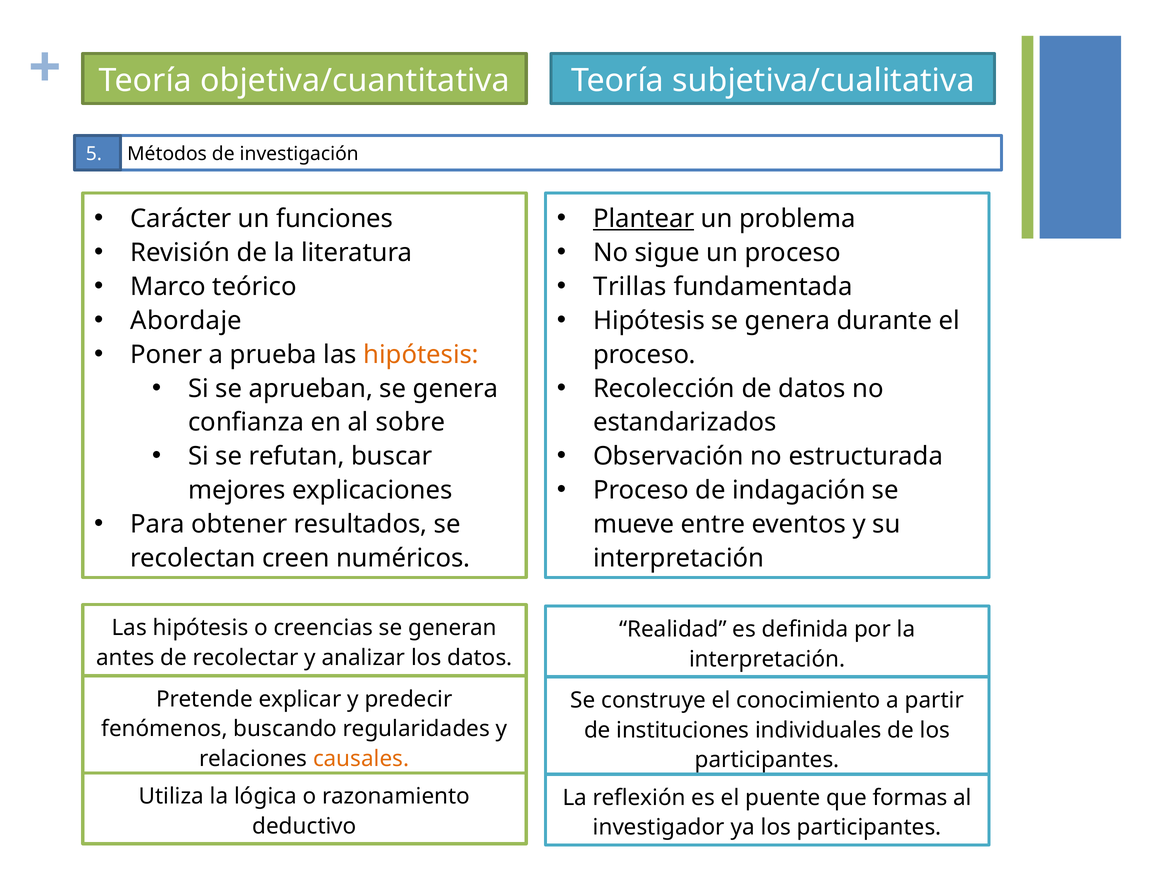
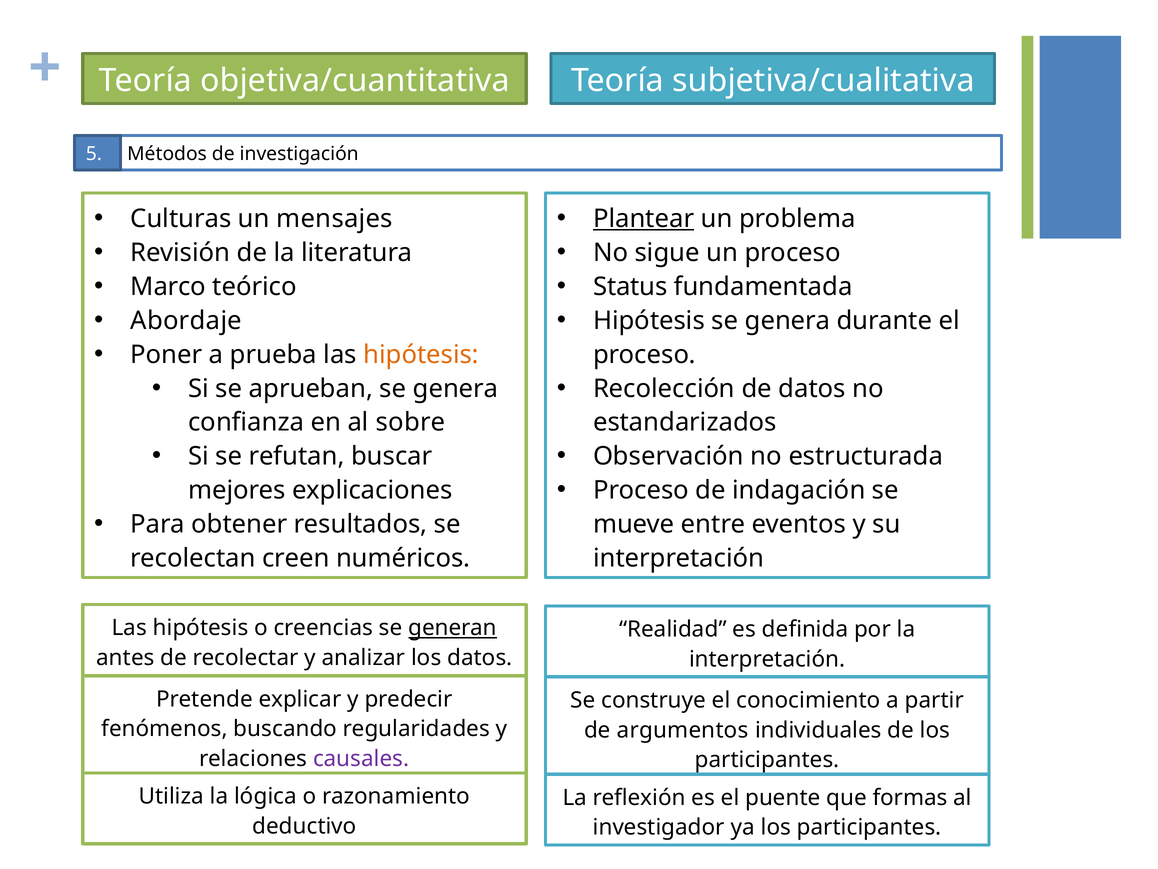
Carácter: Carácter -> Culturas
funciones: funciones -> mensajes
Trillas: Trillas -> Status
generan underline: none -> present
instituciones: instituciones -> argumentos
causales colour: orange -> purple
